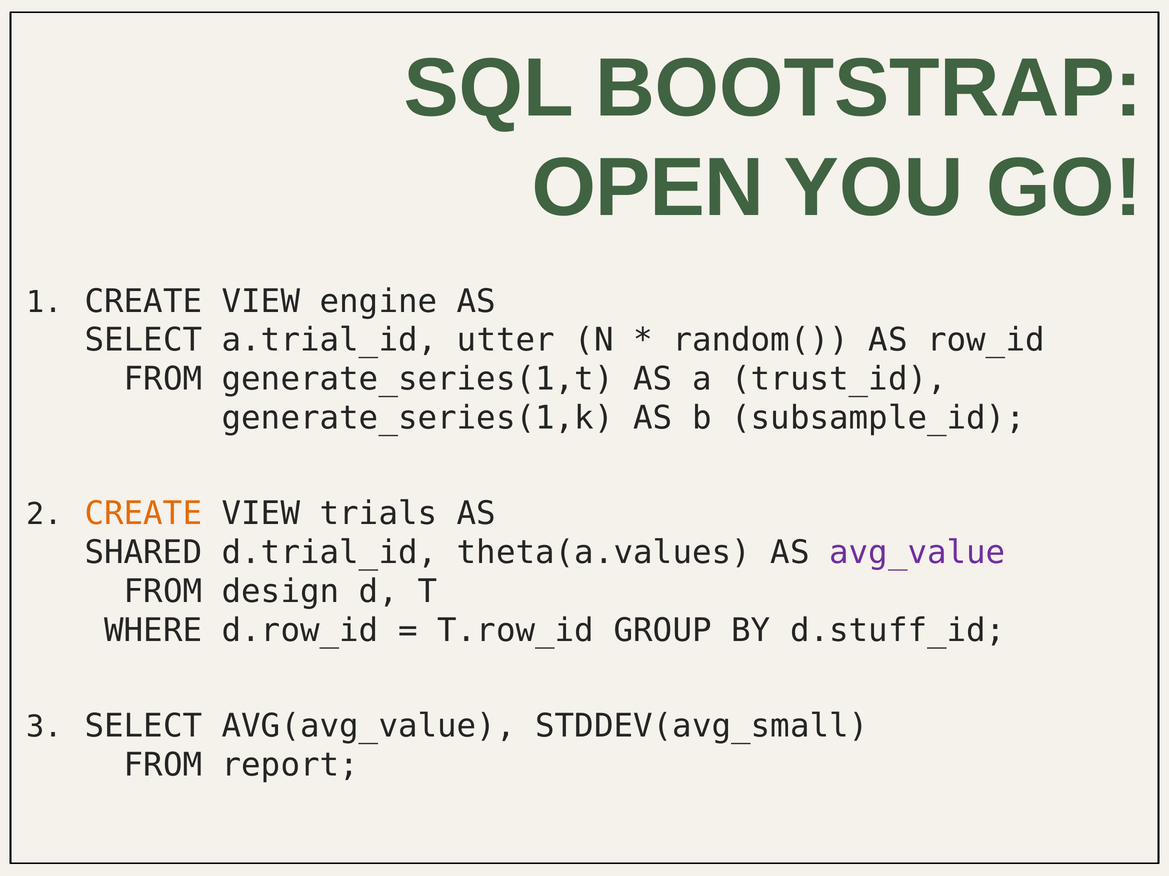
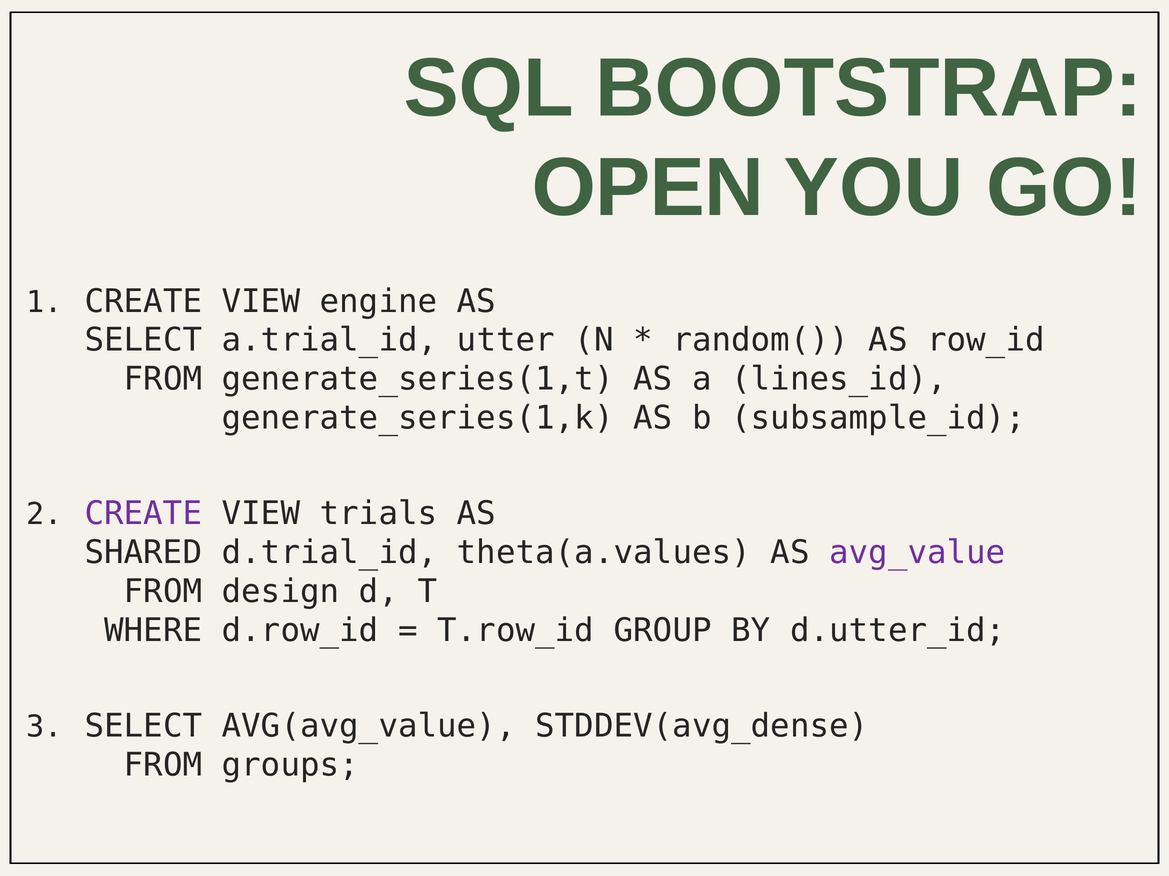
trust_id: trust_id -> lines_id
CREATE at (143, 514) colour: orange -> purple
d.stuff_id: d.stuff_id -> d.utter_id
STDDEV(avg_small: STDDEV(avg_small -> STDDEV(avg_dense
report: report -> groups
